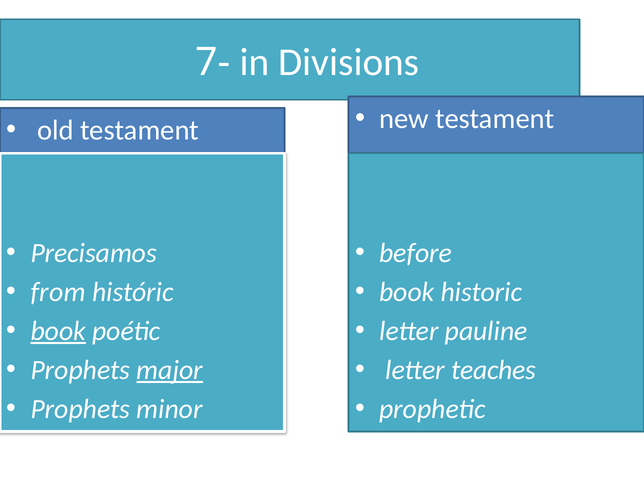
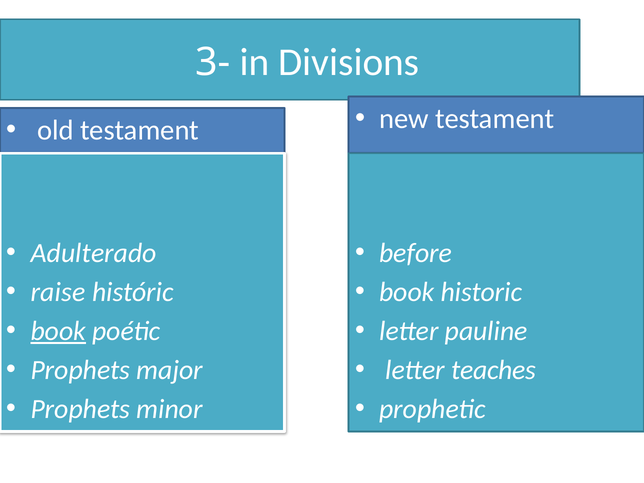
7-: 7- -> 3-
Precisamos: Precisamos -> Adulterado
from: from -> raise
major underline: present -> none
